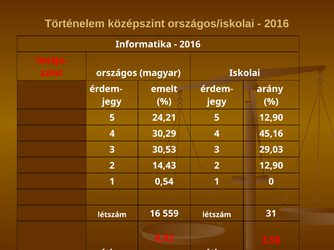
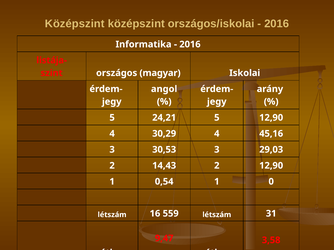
Történelem at (75, 24): Történelem -> Középszint
emelt: emelt -> angol
8,92: 8,92 -> 9,47
